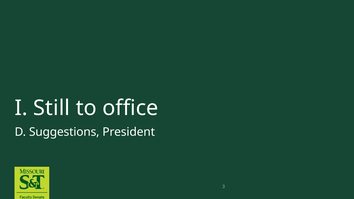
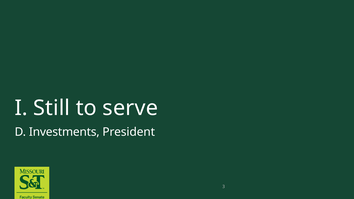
office: office -> serve
Suggestions: Suggestions -> Investments
